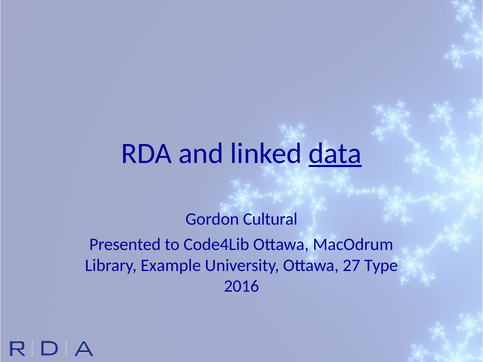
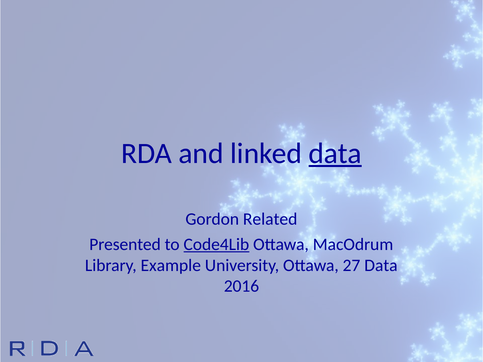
Cultural: Cultural -> Related
Code4Lib underline: none -> present
27 Type: Type -> Data
